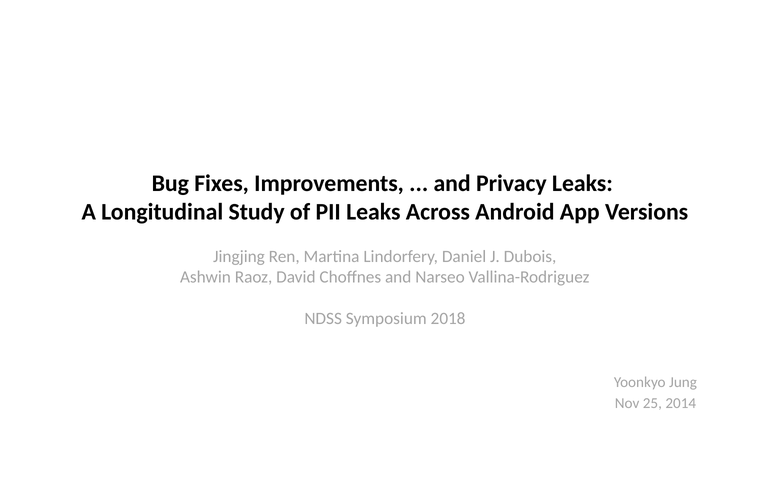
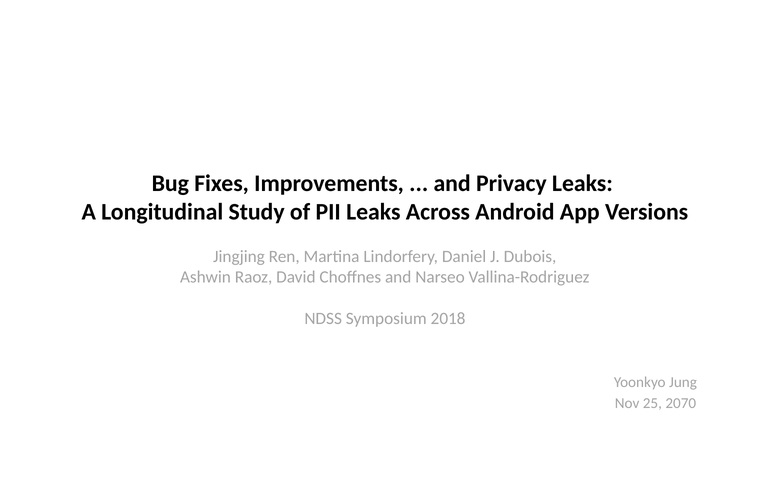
2014: 2014 -> 2070
